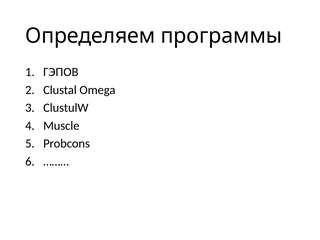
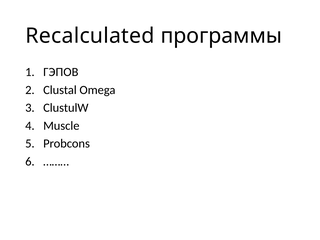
Определяем: Определяем -> Recalculated
